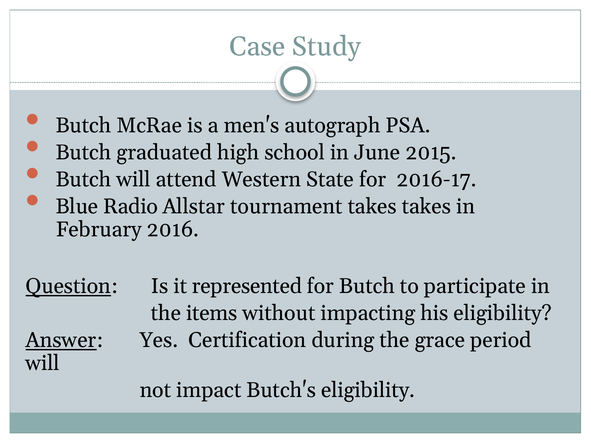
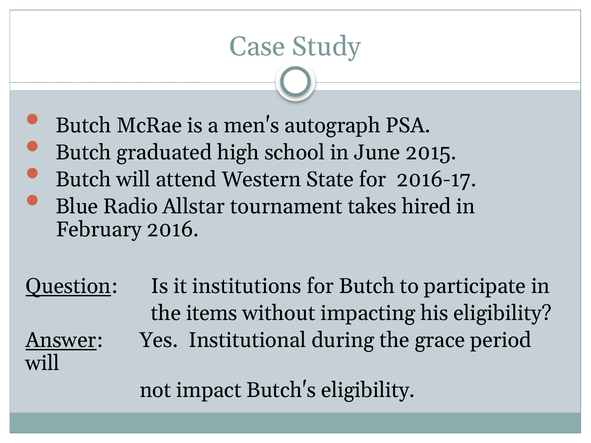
takes takes: takes -> hired
represented: represented -> institutions
Certification: Certification -> Institutional
